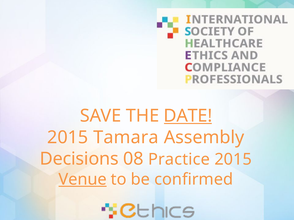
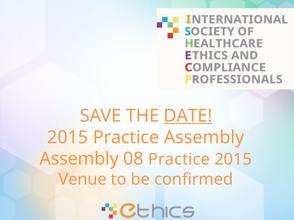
2015 Tamara: Tamara -> Practice
Decisions at (79, 159): Decisions -> Assembly
Venue underline: present -> none
